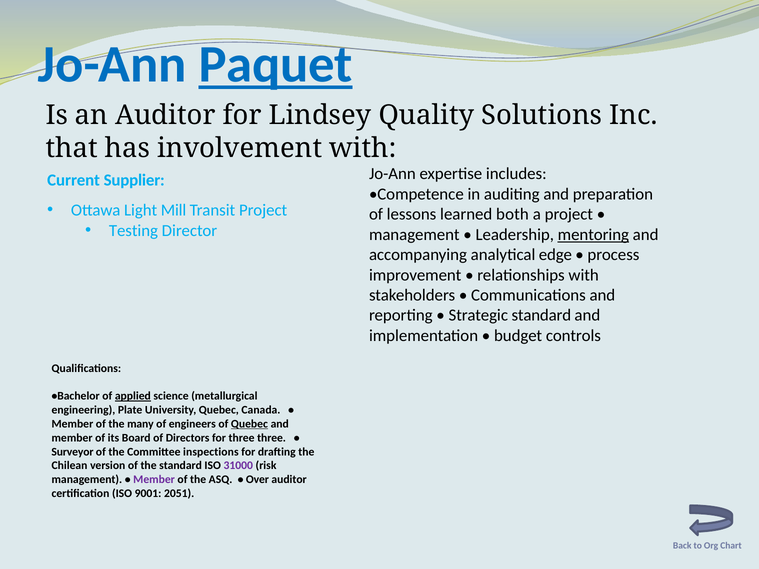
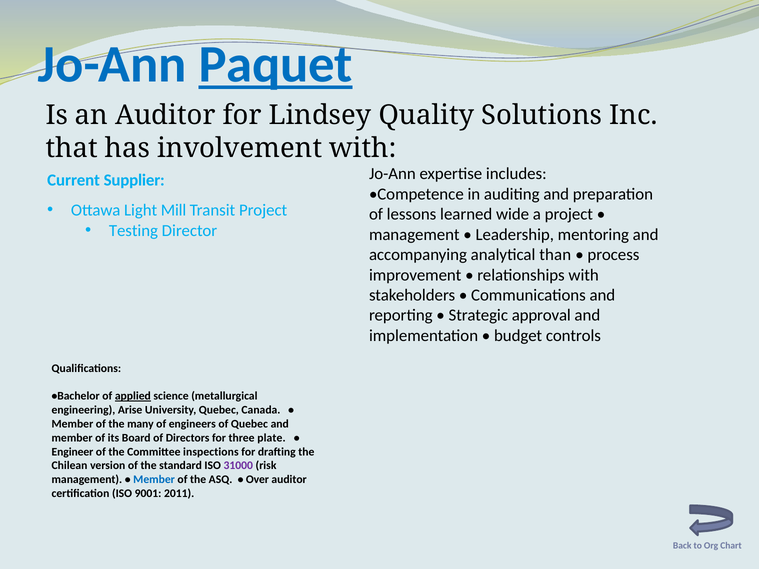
both: both -> wide
mentoring underline: present -> none
edge: edge -> than
Strategic standard: standard -> approval
Plate: Plate -> Arise
Quebec at (249, 424) underline: present -> none
three three: three -> plate
Surveyor: Surveyor -> Engineer
Member at (154, 480) colour: purple -> blue
2051: 2051 -> 2011
